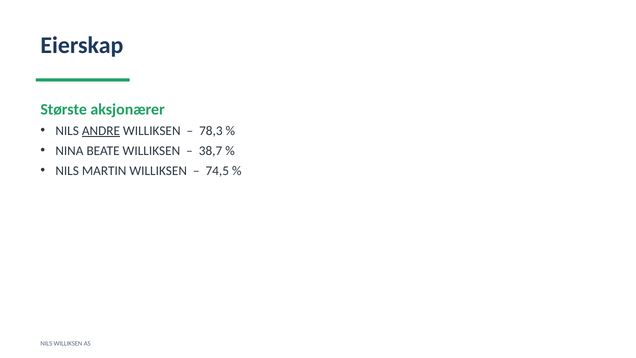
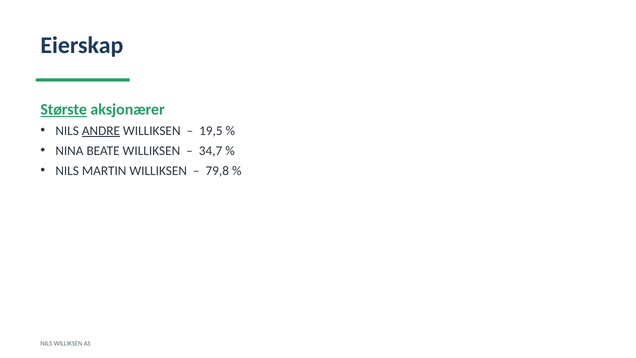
Største underline: none -> present
78,3: 78,3 -> 19,5
38,7: 38,7 -> 34,7
74,5: 74,5 -> 79,8
